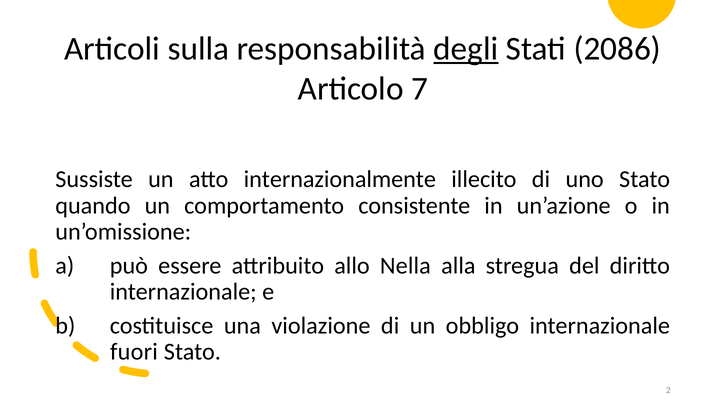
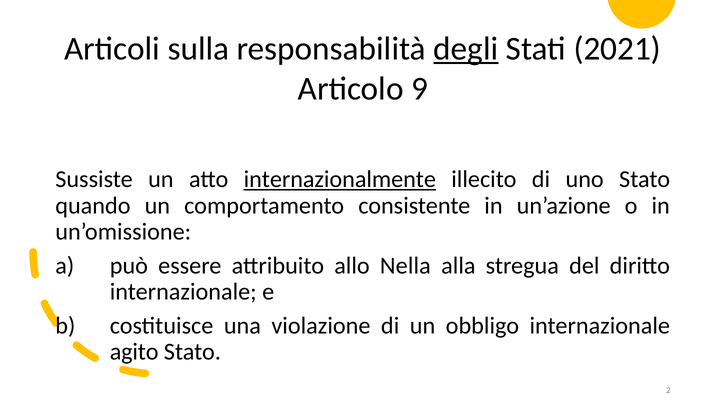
2086: 2086 -> 2021
7: 7 -> 9
internazionalmente underline: none -> present
fuori: fuori -> agito
